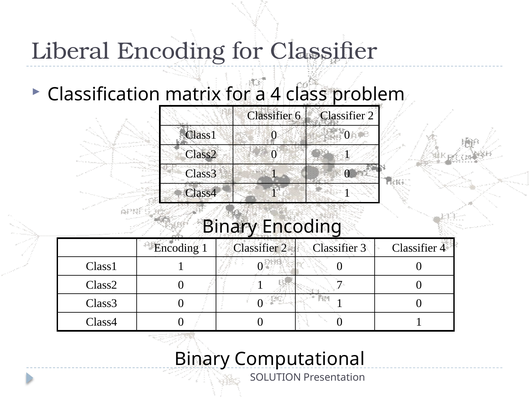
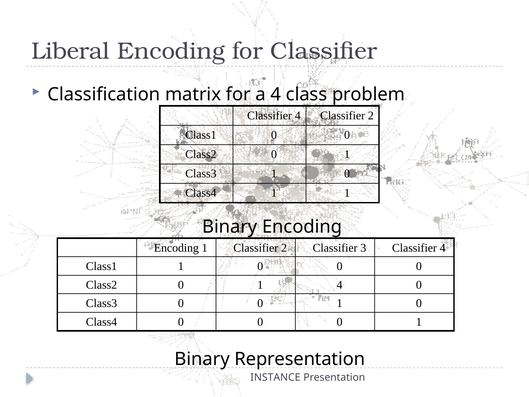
6 at (298, 115): 6 -> 4
1 7: 7 -> 4
Computational: Computational -> Representation
SOLUTION: SOLUTION -> INSTANCE
